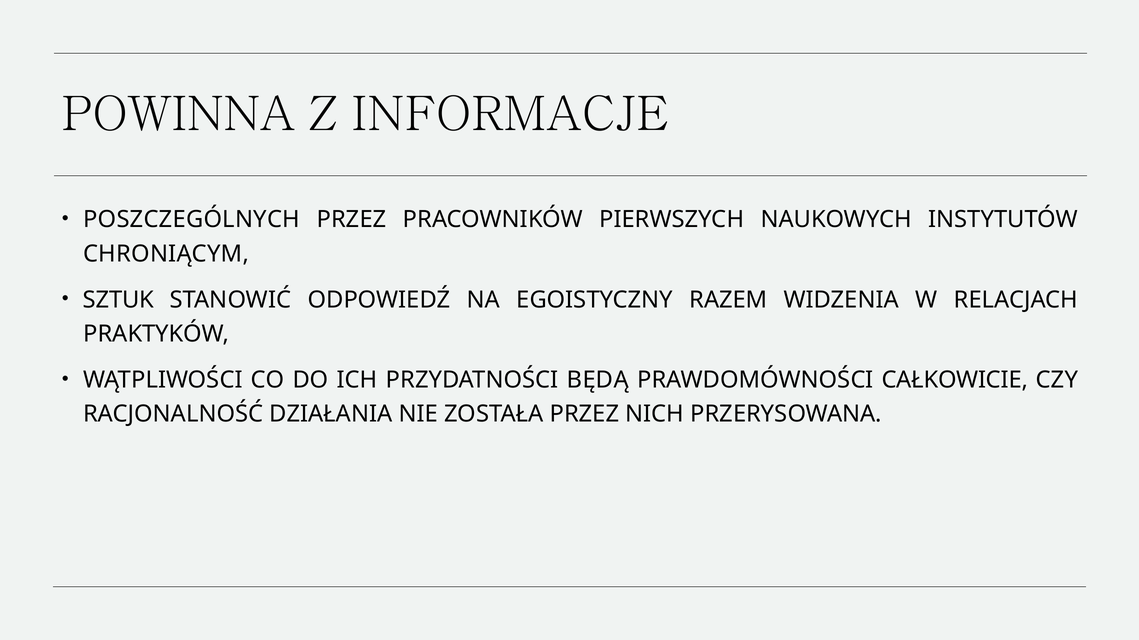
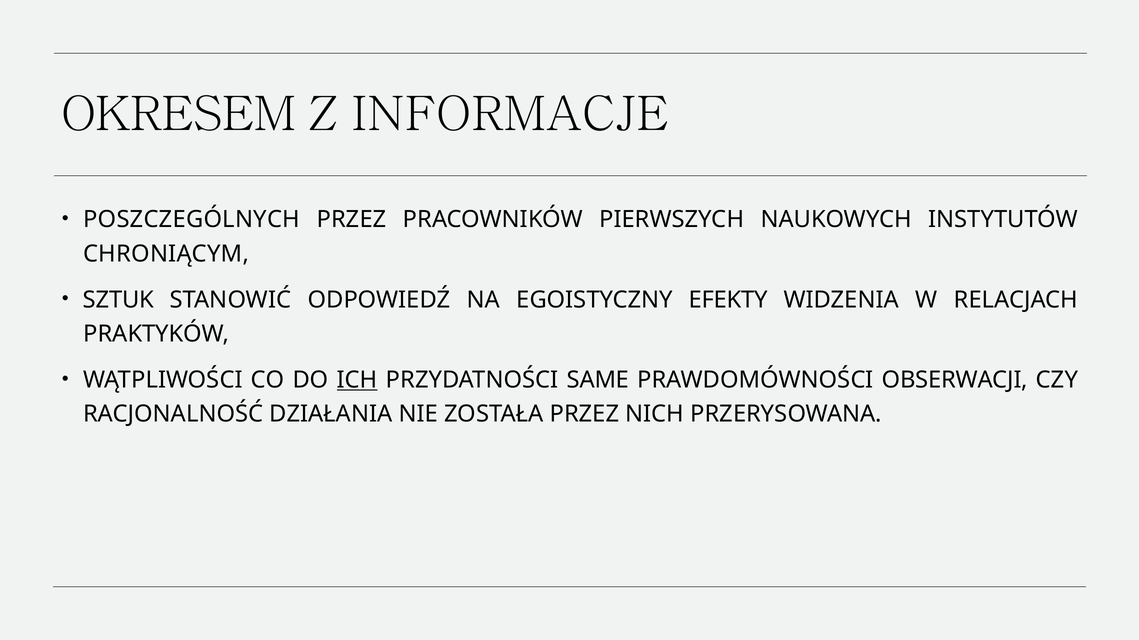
POWINNA: POWINNA -> OKRESEM
RAZEM: RAZEM -> EFEKTY
ICH underline: none -> present
BĘDĄ: BĘDĄ -> SAME
CAŁKOWICIE: CAŁKOWICIE -> OBSERWACJI
